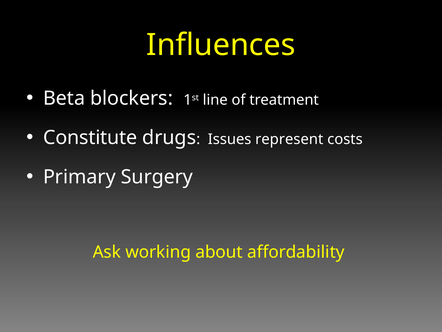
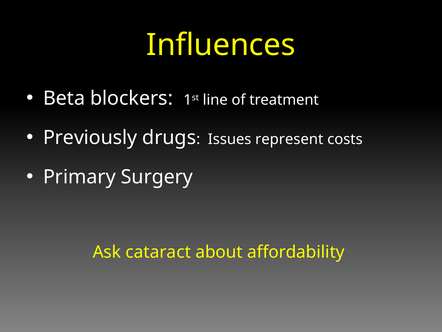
Constitute: Constitute -> Previously
working: working -> cataract
